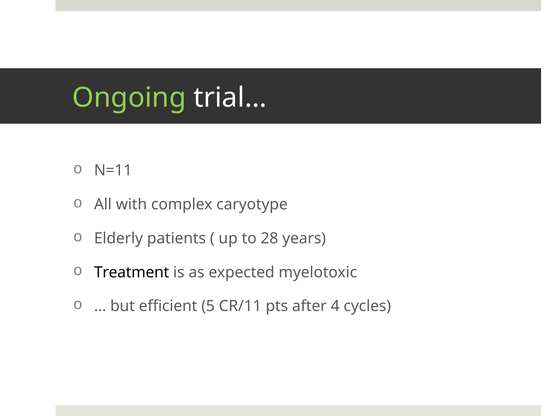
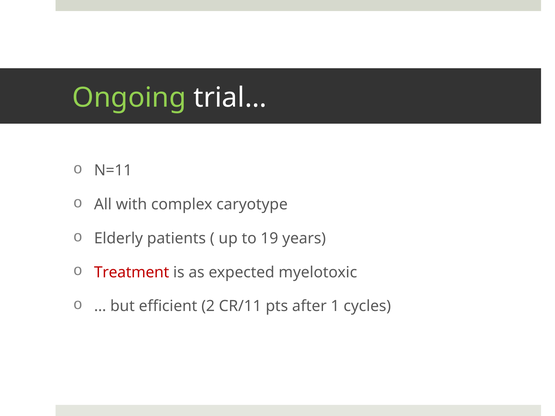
28: 28 -> 19
Treatment colour: black -> red
5: 5 -> 2
4: 4 -> 1
